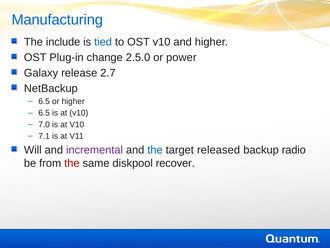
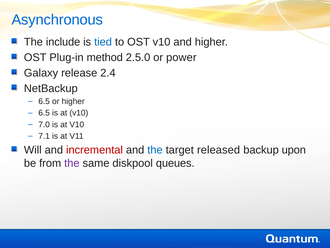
Manufacturing: Manufacturing -> Asynchronous
change: change -> method
2.7: 2.7 -> 2.4
incremental colour: purple -> red
radio: radio -> upon
the at (72, 163) colour: red -> purple
recover: recover -> queues
